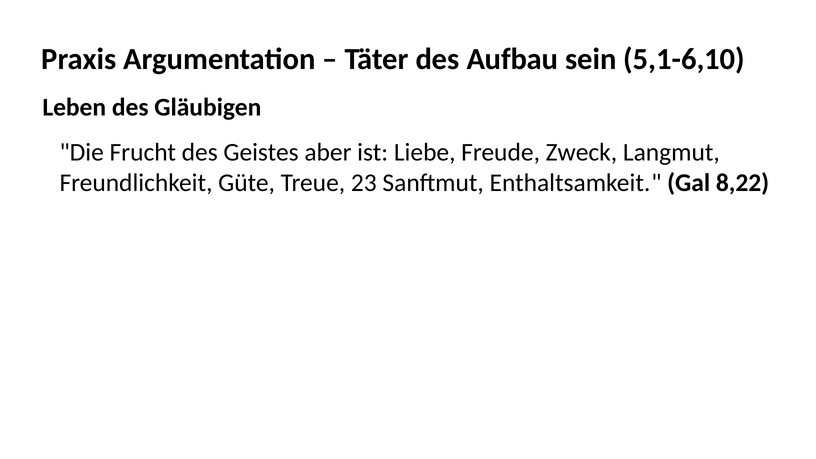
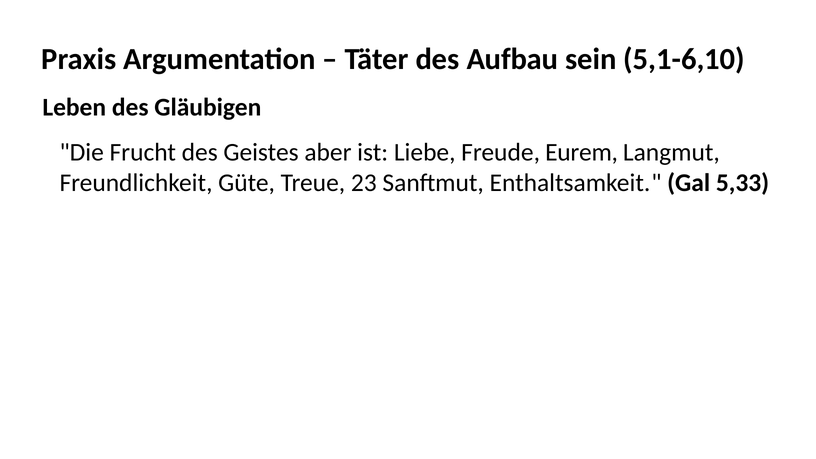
Zweck: Zweck -> Eurem
8,22: 8,22 -> 5,33
